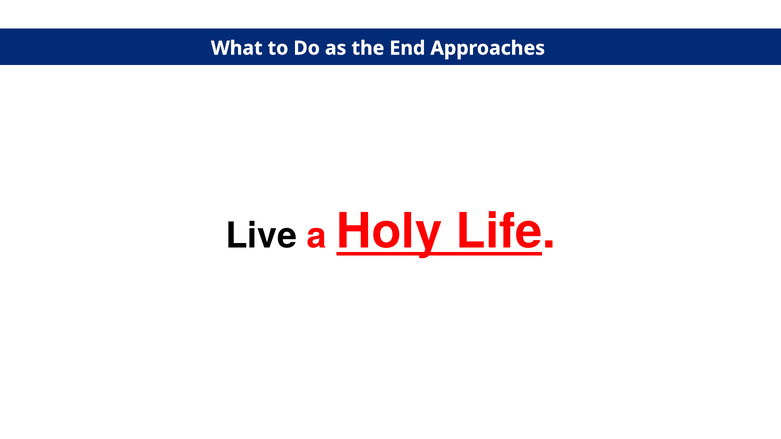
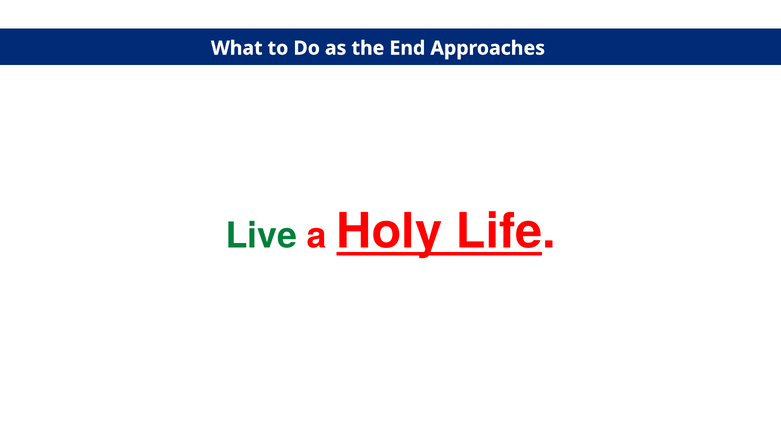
Live colour: black -> green
